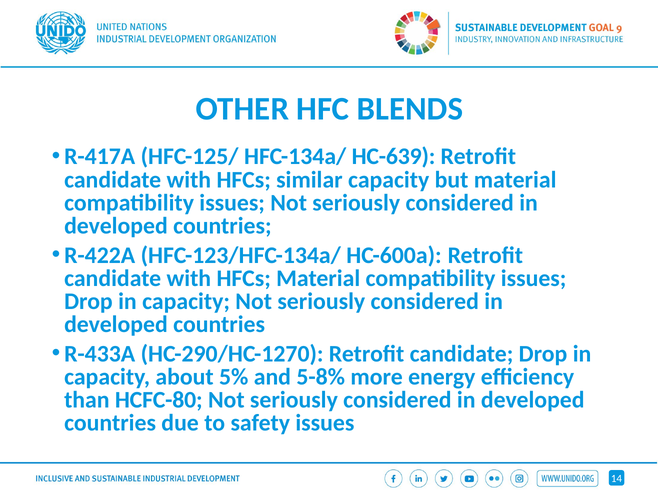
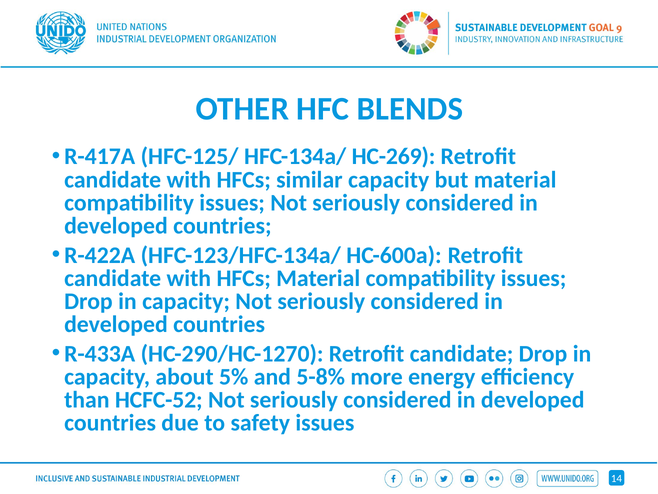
HC-639: HC-639 -> HC-269
HCFC-80: HCFC-80 -> HCFC-52
